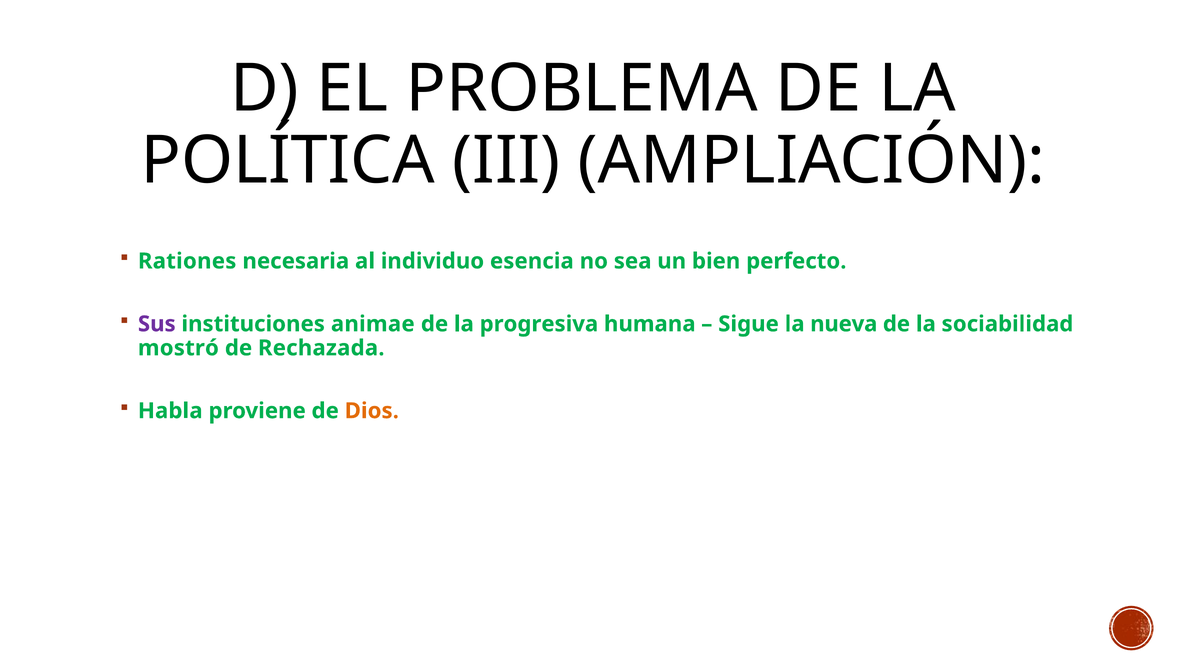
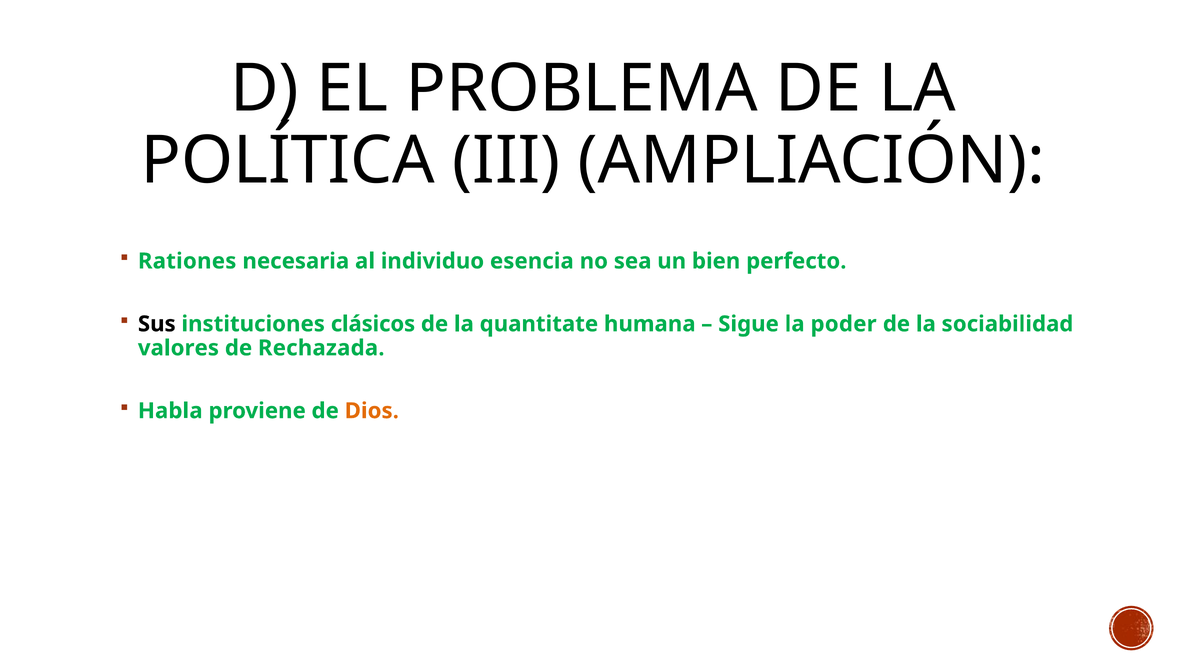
Sus colour: purple -> black
animae: animae -> clásicos
progresiva: progresiva -> quantitate
nueva: nueva -> poder
mostró: mostró -> valores
